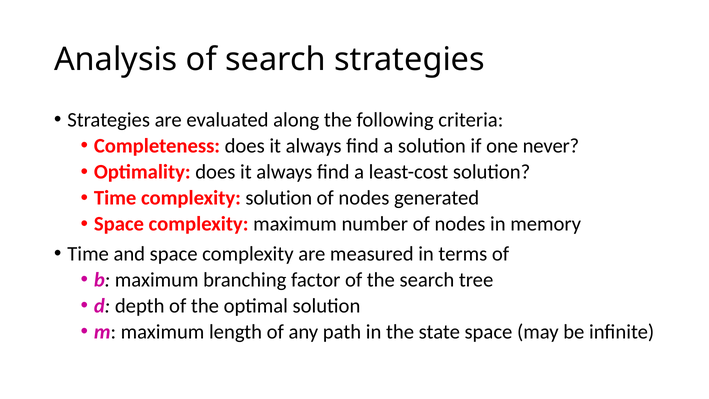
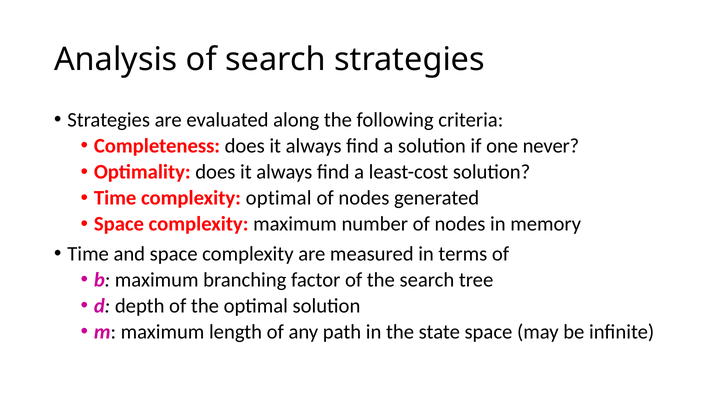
complexity solution: solution -> optimal
